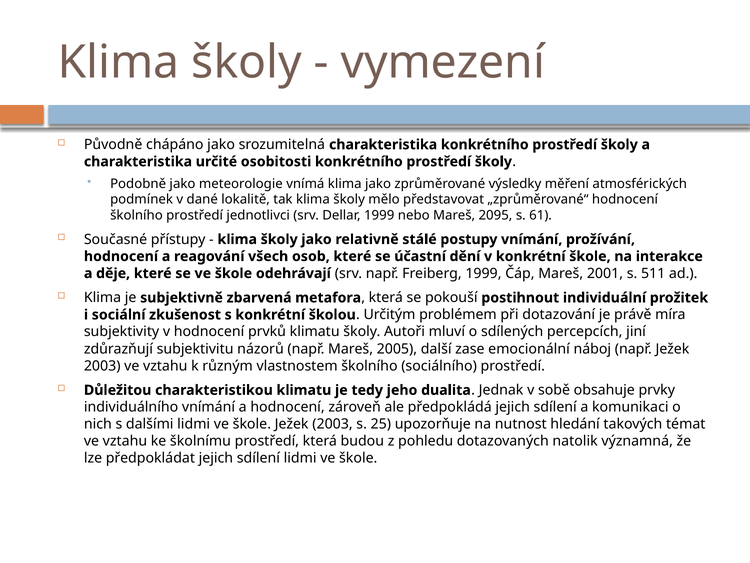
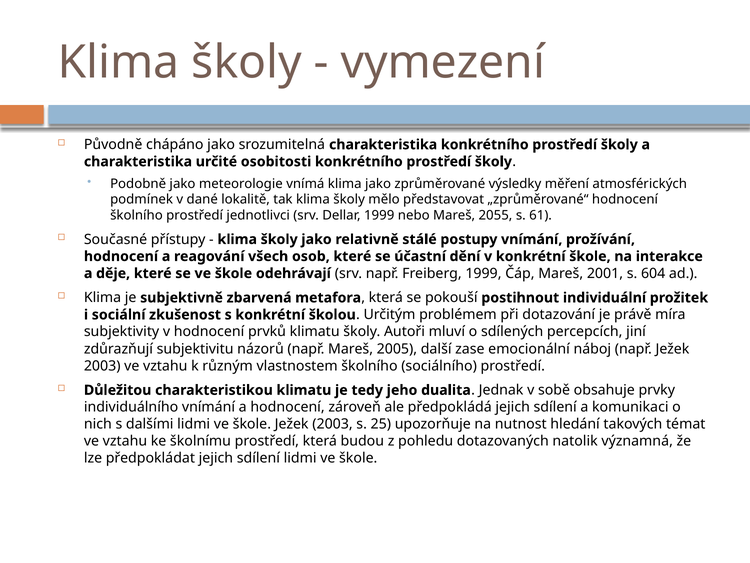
2095: 2095 -> 2055
511: 511 -> 604
